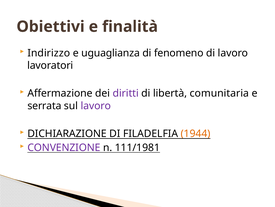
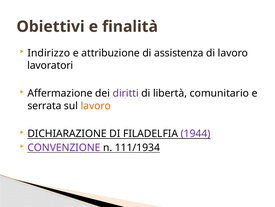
uguaglianza: uguaglianza -> attribuzione
fenomeno: fenomeno -> assistenza
comunitaria: comunitaria -> comunitario
lavoro at (96, 105) colour: purple -> orange
1944 colour: orange -> purple
111/1981: 111/1981 -> 111/1934
